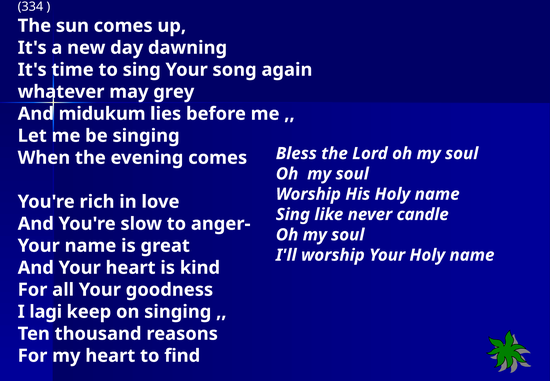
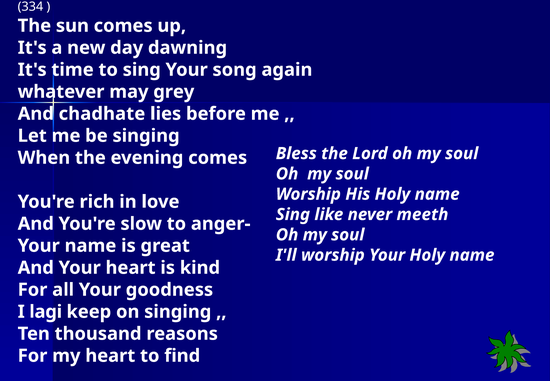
midukum: midukum -> chadhate
candle: candle -> meeth
